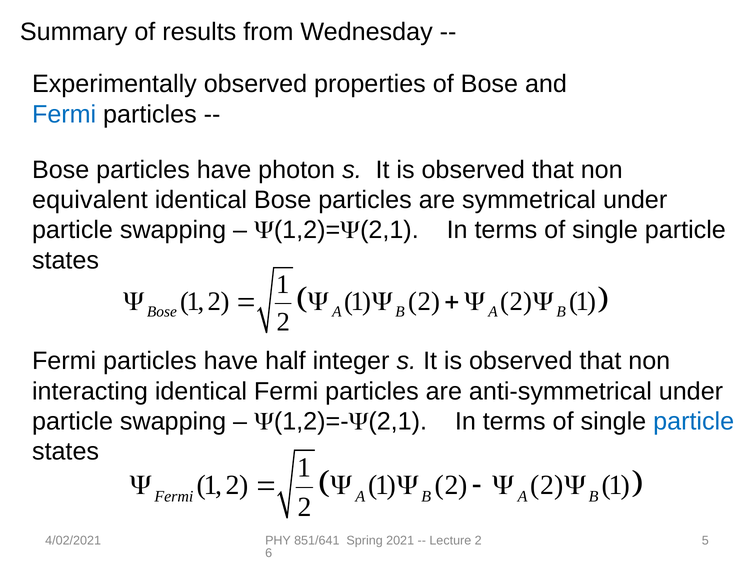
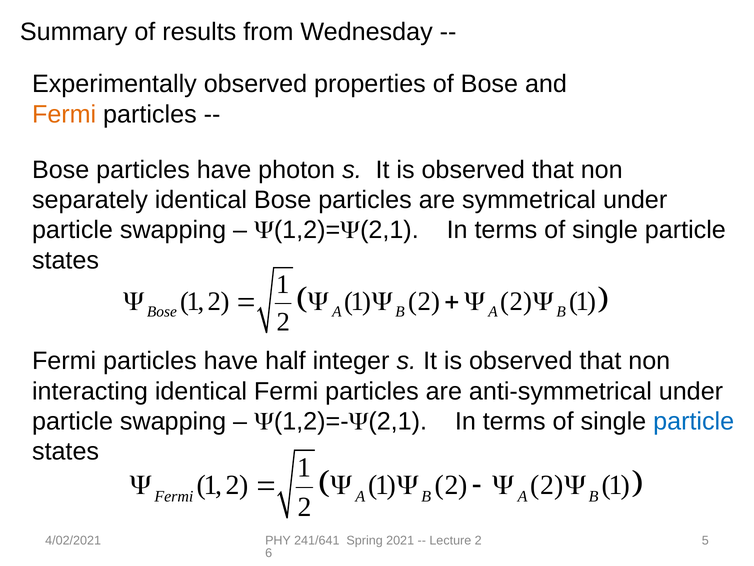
Fermi at (64, 114) colour: blue -> orange
equivalent: equivalent -> separately
851/641: 851/641 -> 241/641
